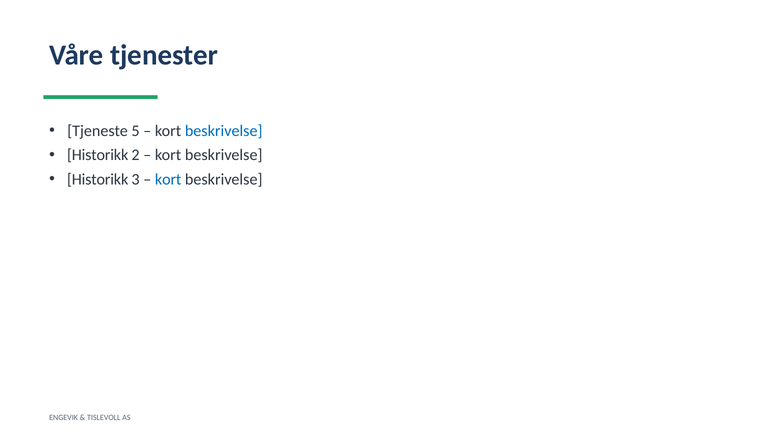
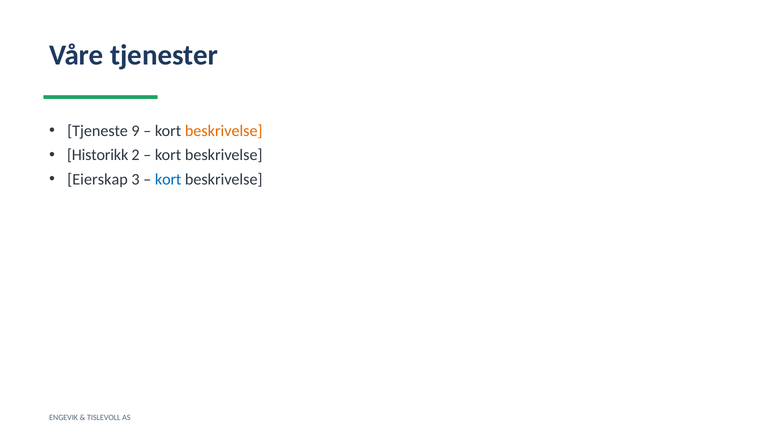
5: 5 -> 9
beskrivelse at (224, 131) colour: blue -> orange
Historikk at (98, 179): Historikk -> Eierskap
